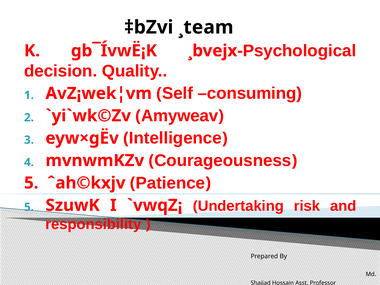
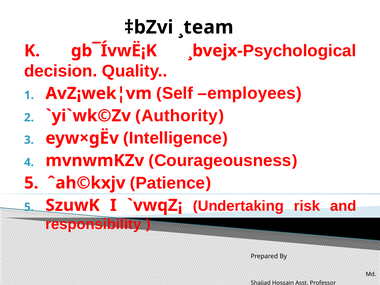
consuming: consuming -> employees
Amyweav: Amyweav -> Authority
